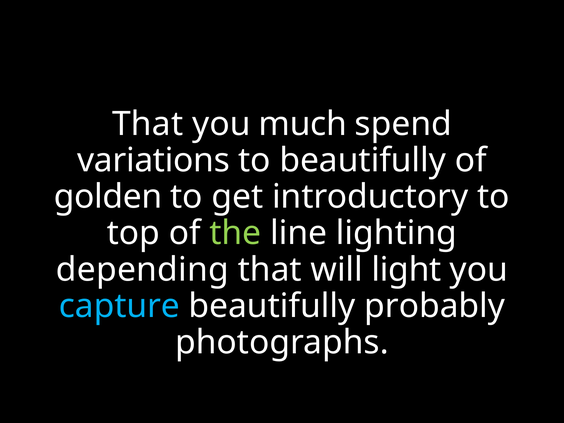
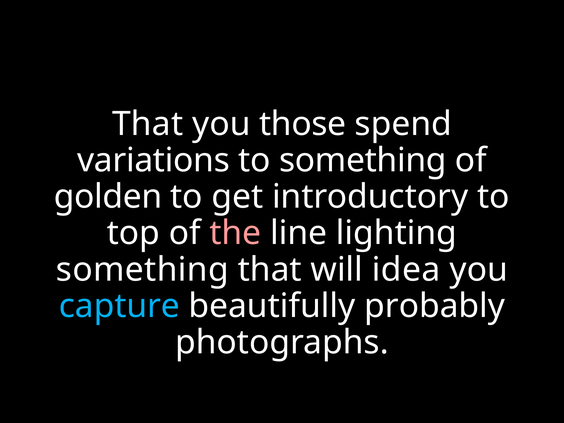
much: much -> those
to beautifully: beautifully -> something
the colour: light green -> pink
depending at (142, 270): depending -> something
light: light -> idea
